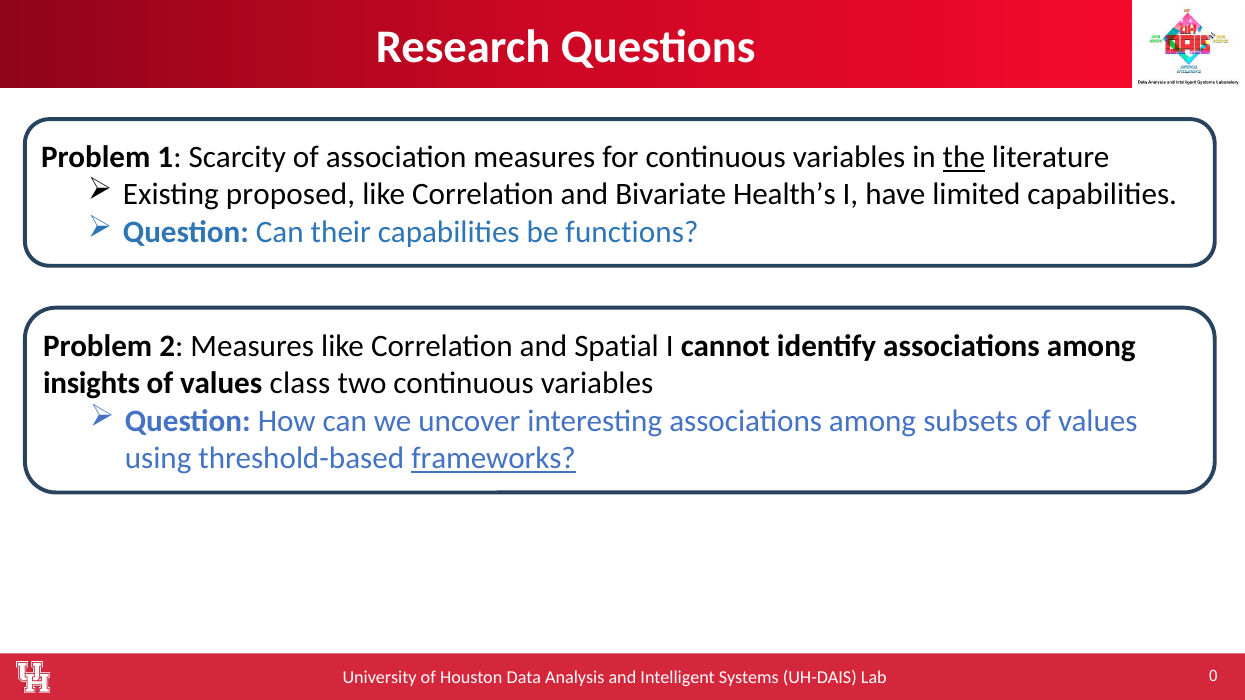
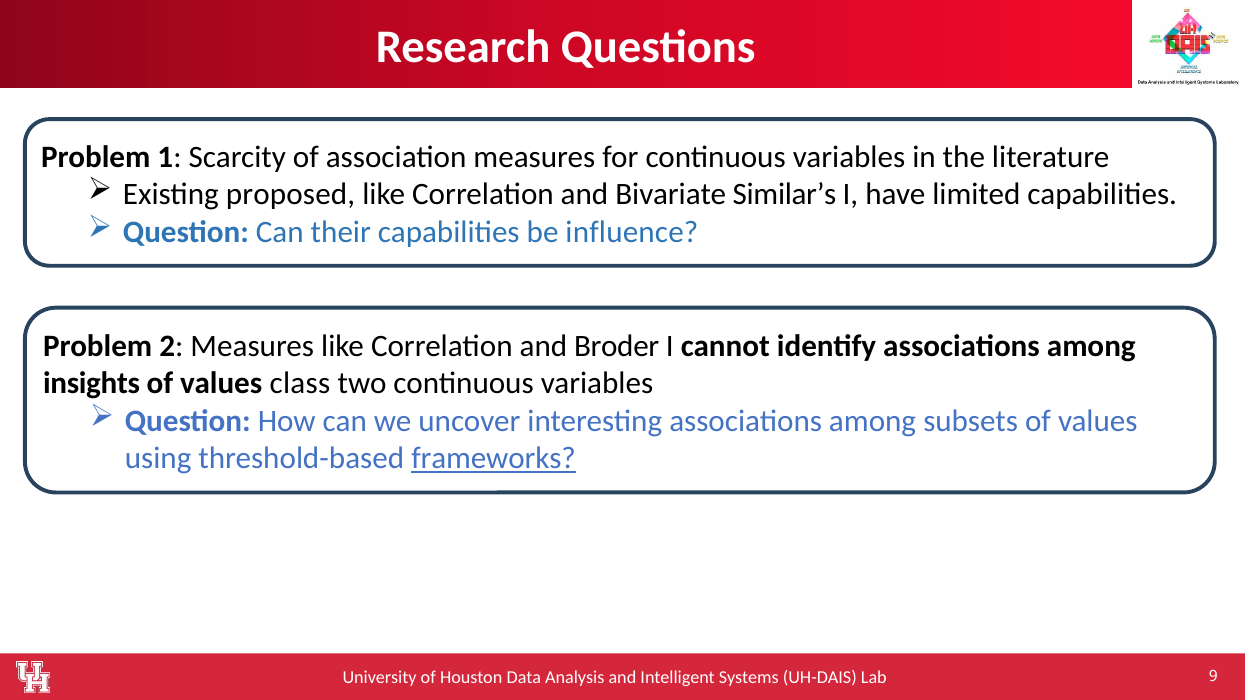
the underline: present -> none
Health’s: Health’s -> Similar’s
functions: functions -> influence
Spatial: Spatial -> Broder
0: 0 -> 9
